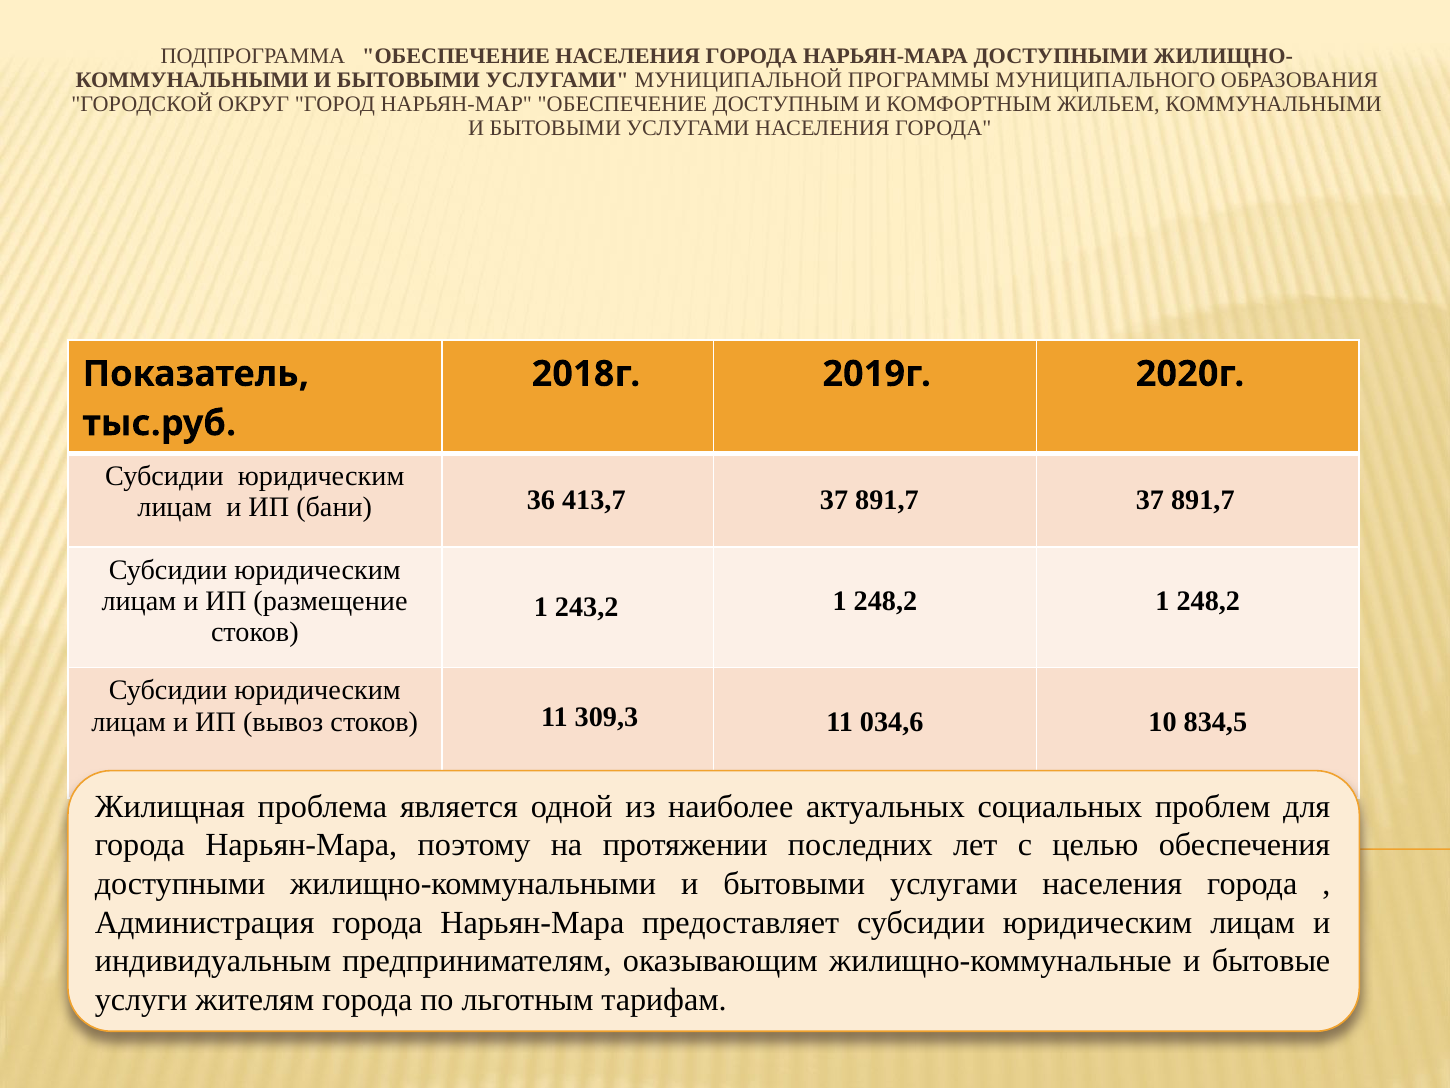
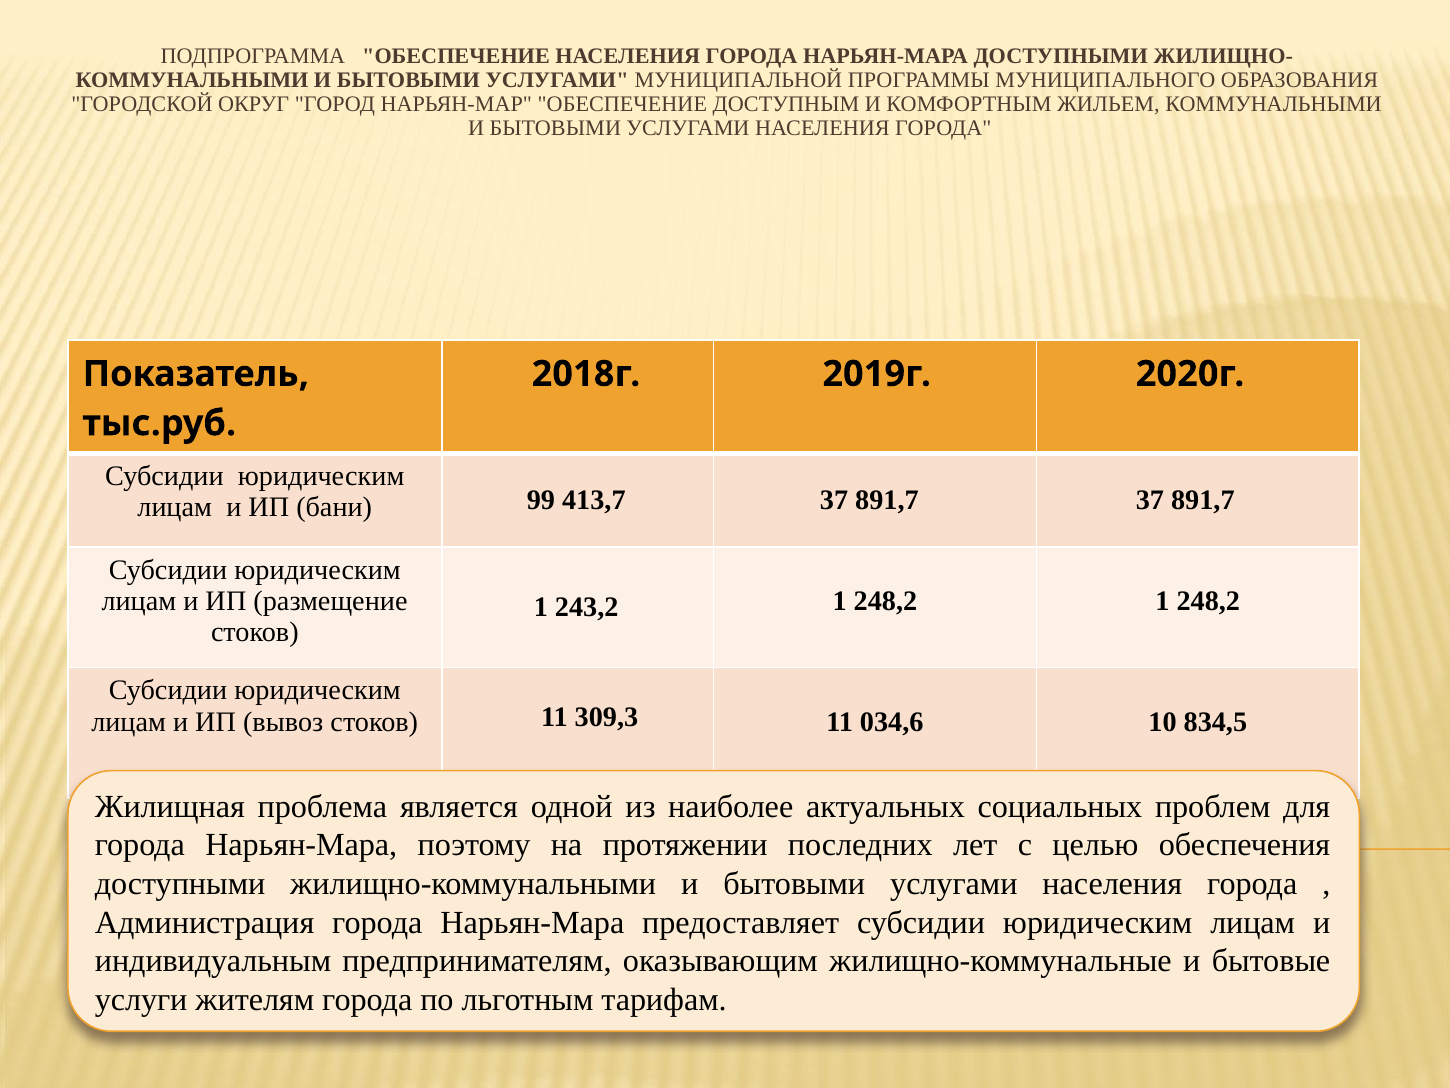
36: 36 -> 99
